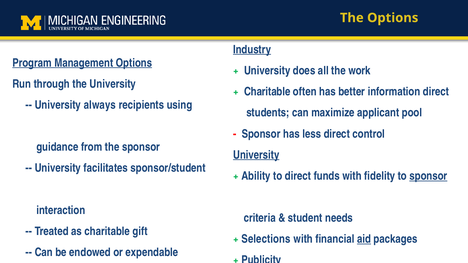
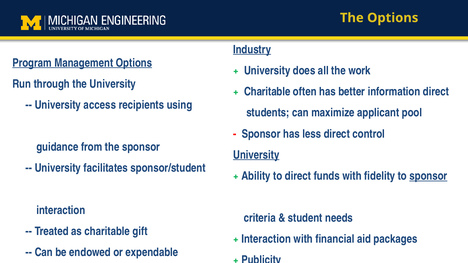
always: always -> access
Selections at (266, 239): Selections -> Interaction
aid underline: present -> none
